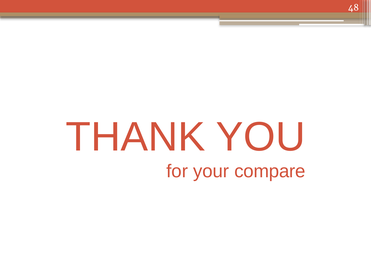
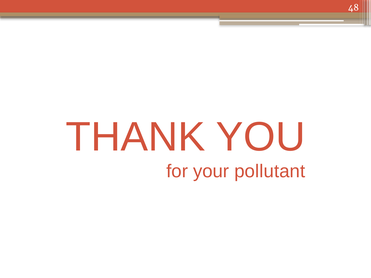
compare: compare -> pollutant
